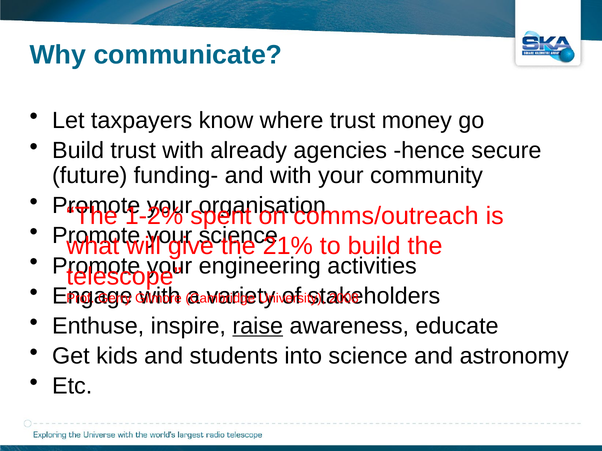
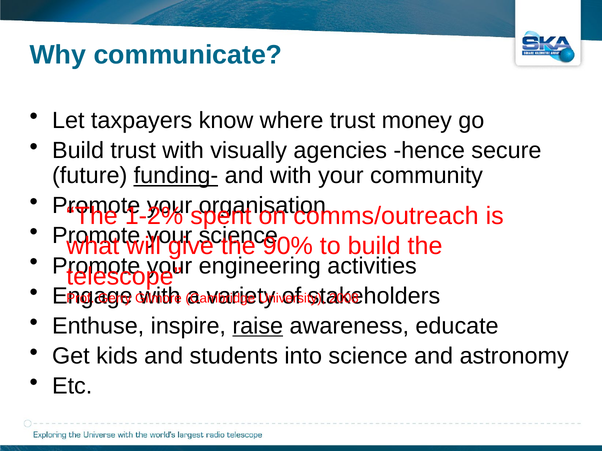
already: already -> visually
funding- underline: none -> present
21%: 21% -> 90%
